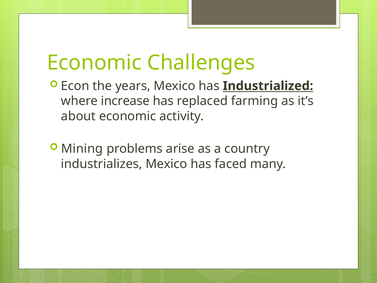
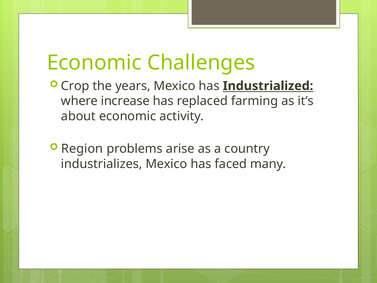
Econ: Econ -> Crop
Mining: Mining -> Region
